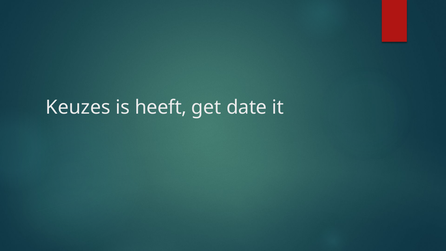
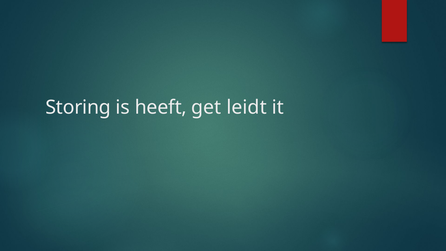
Keuzes: Keuzes -> Storing
date: date -> leidt
